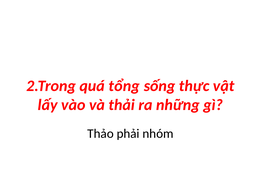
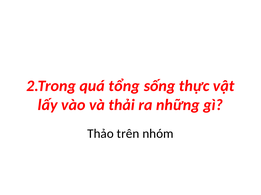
phải: phải -> trên
